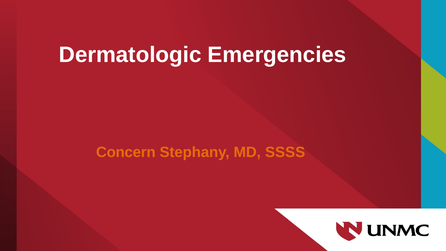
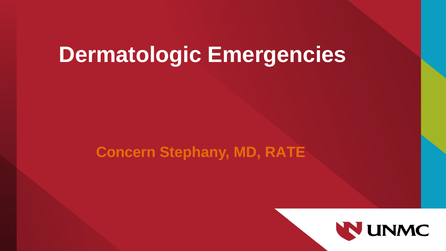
SSSS: SSSS -> RATE
